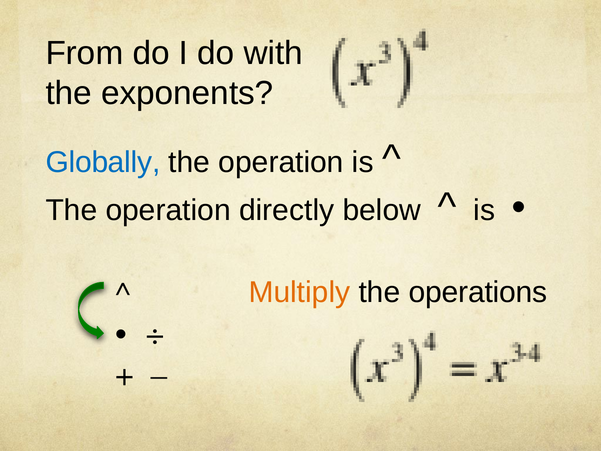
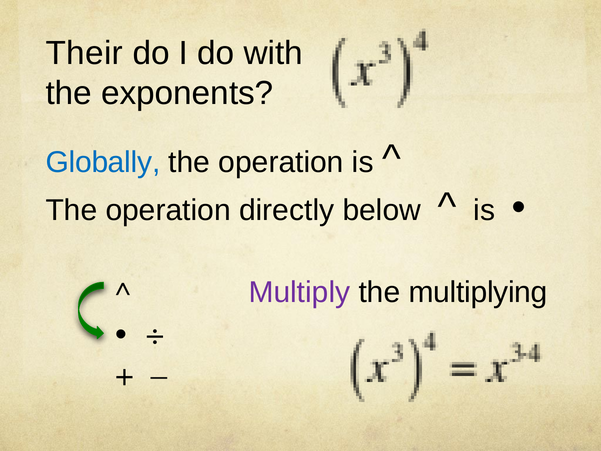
From: From -> Their
Multiply colour: orange -> purple
operations: operations -> multiplying
